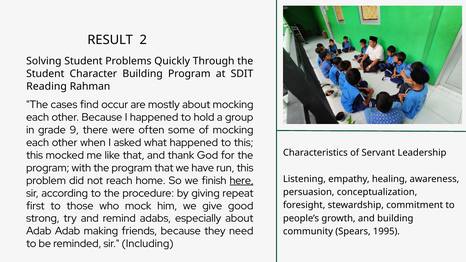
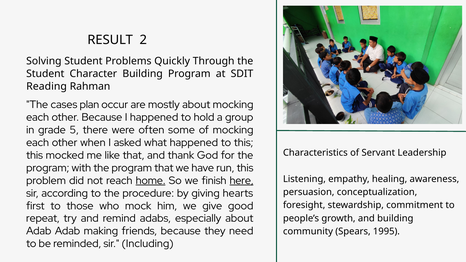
find: find -> plan
9: 9 -> 5
home underline: none -> present
repeat: repeat -> hearts
strong: strong -> repeat
